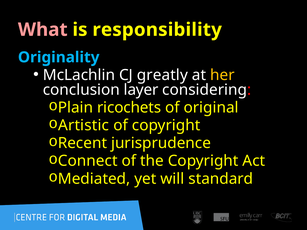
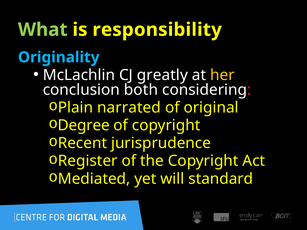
What colour: pink -> light green
layer: layer -> both
ricochets: ricochets -> narrated
Artistic: Artistic -> Degree
Connect: Connect -> Register
